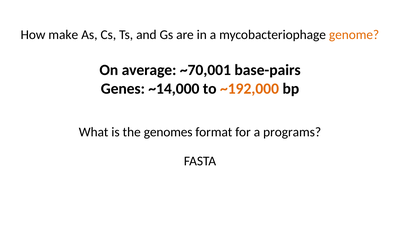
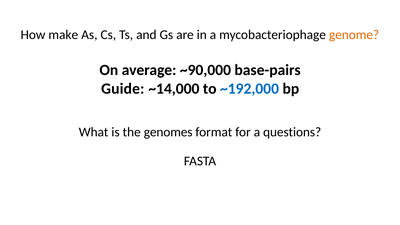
~70,001: ~70,001 -> ~90,000
Genes: Genes -> Guide
~192,000 colour: orange -> blue
programs: programs -> questions
